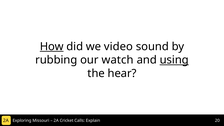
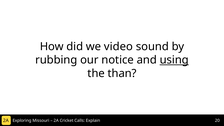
How underline: present -> none
watch: watch -> notice
hear: hear -> than
